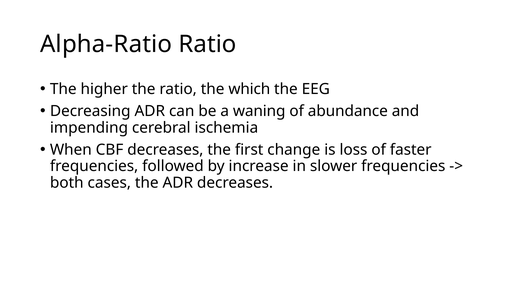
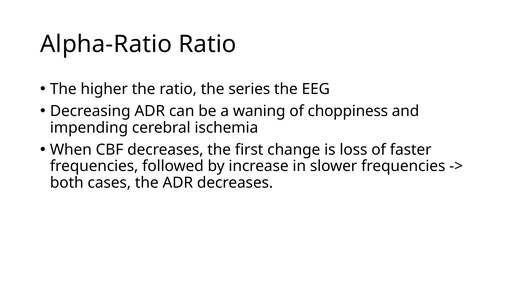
which: which -> series
abundance: abundance -> choppiness
